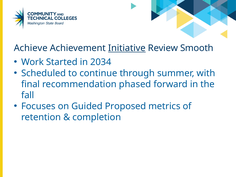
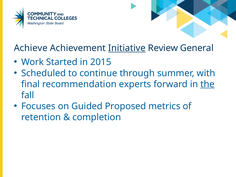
Smooth: Smooth -> General
2034: 2034 -> 2015
phased: phased -> experts
the underline: none -> present
